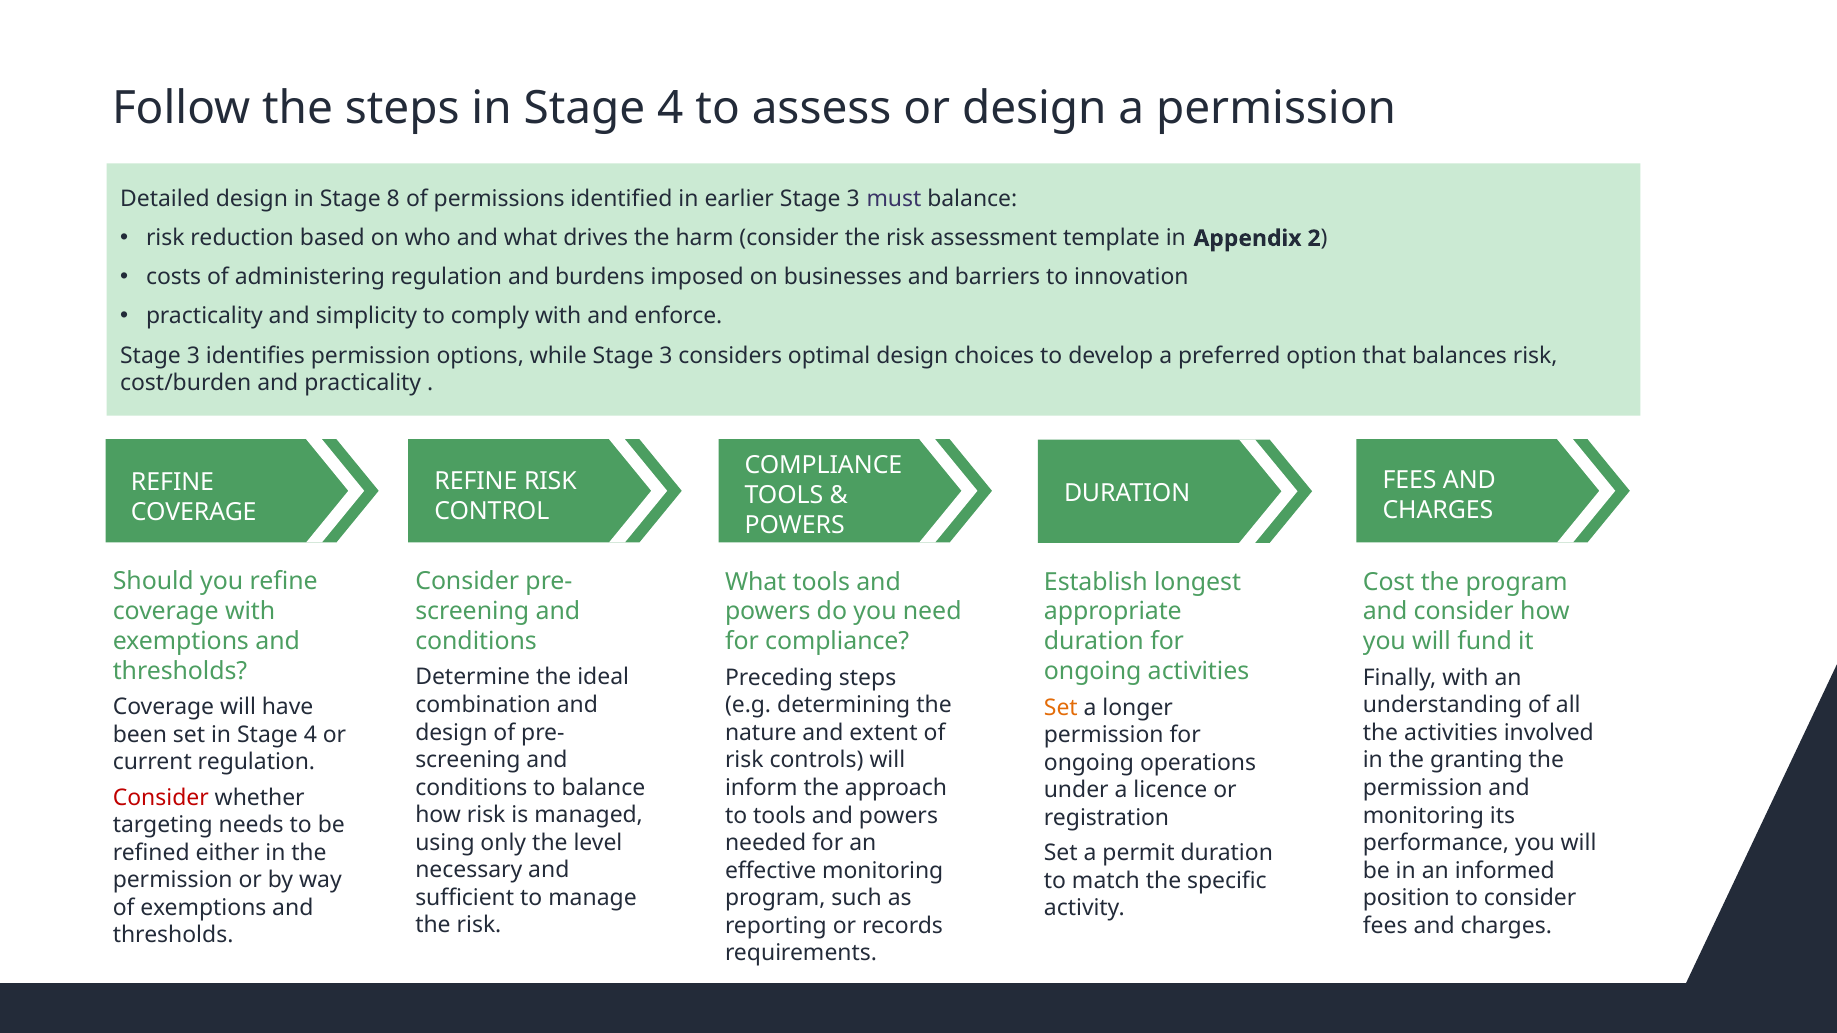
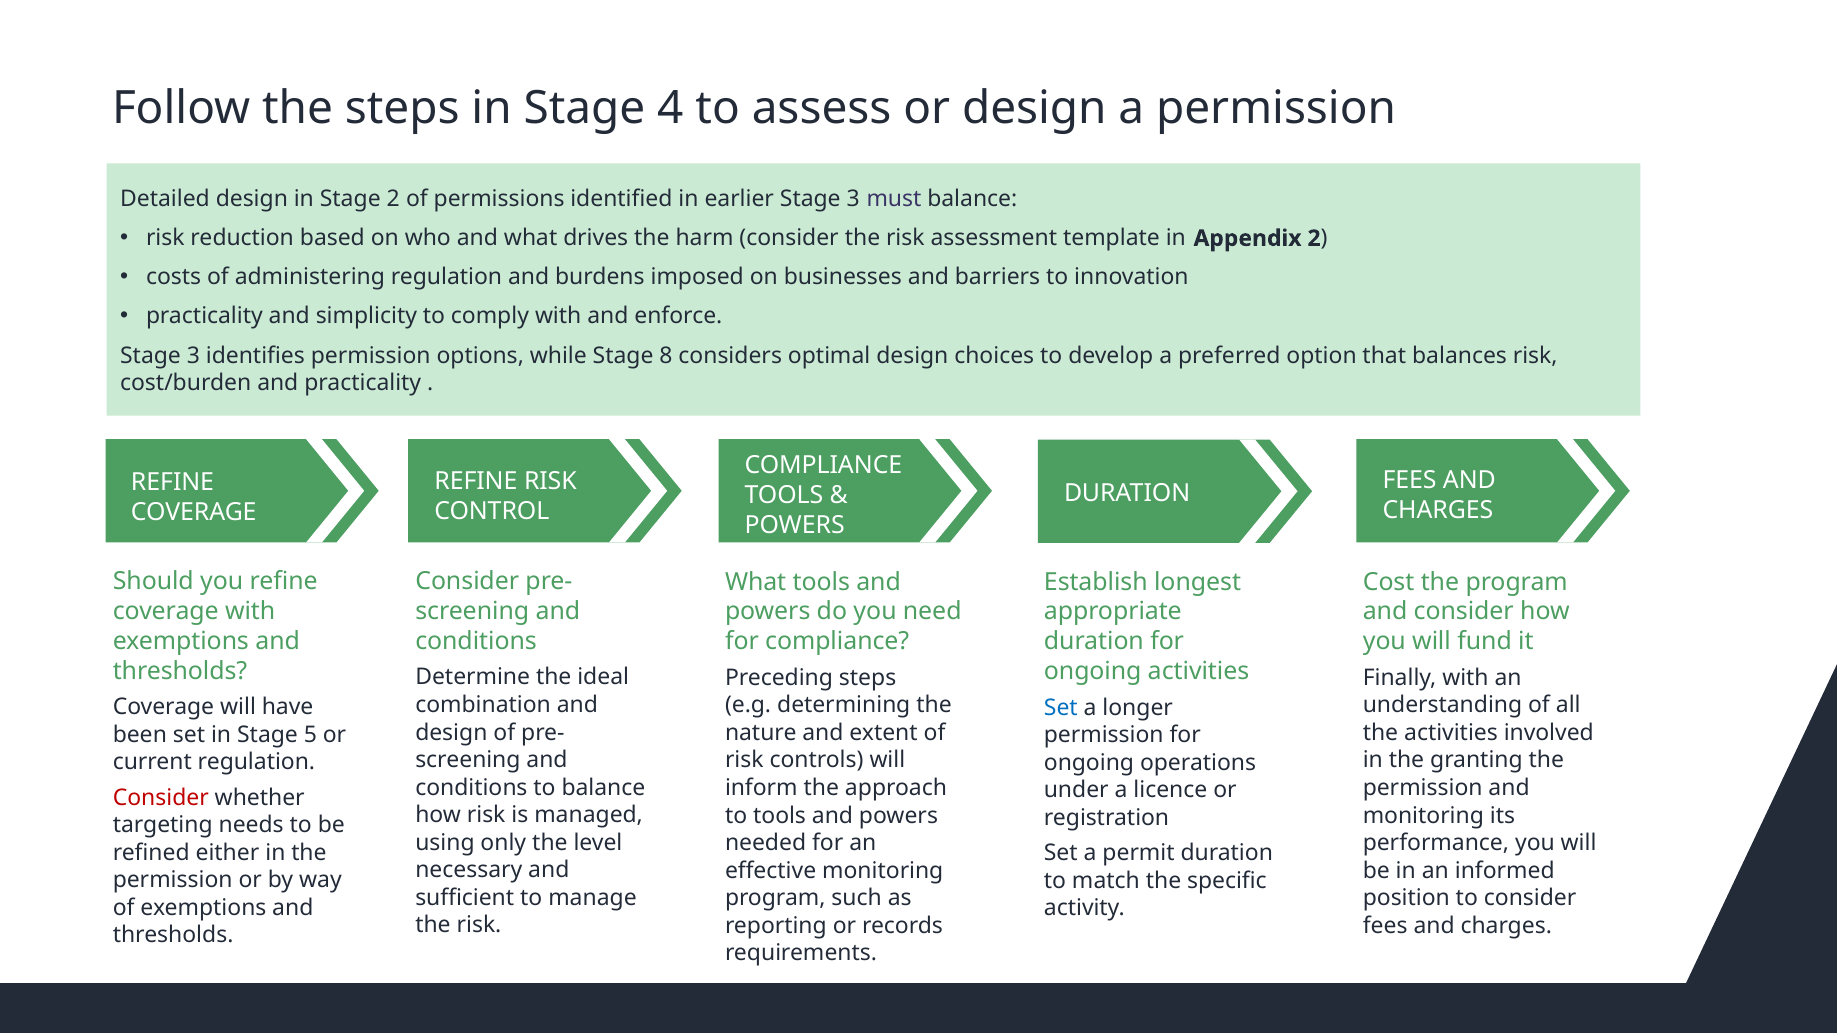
Stage 8: 8 -> 2
while Stage 3: 3 -> 8
Set at (1061, 708) colour: orange -> blue
set in Stage 4: 4 -> 5
